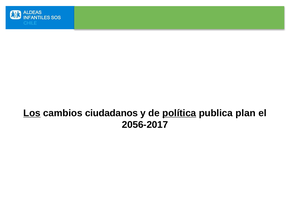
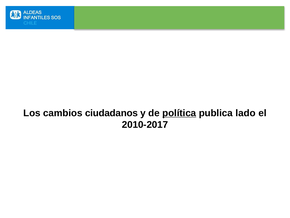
Los underline: present -> none
plan: plan -> lado
2056-2017: 2056-2017 -> 2010-2017
